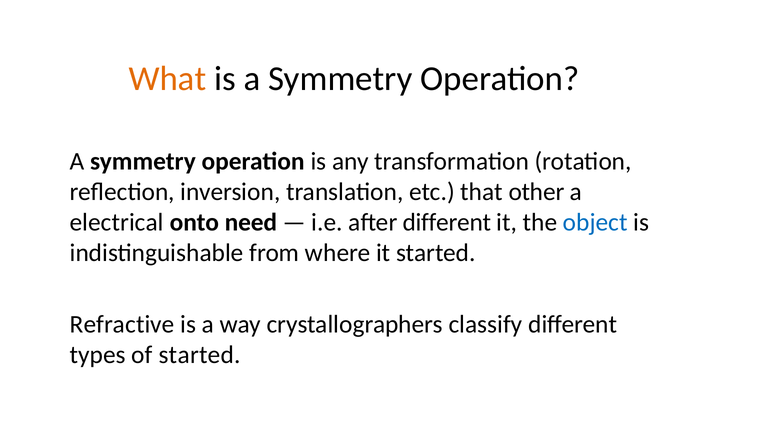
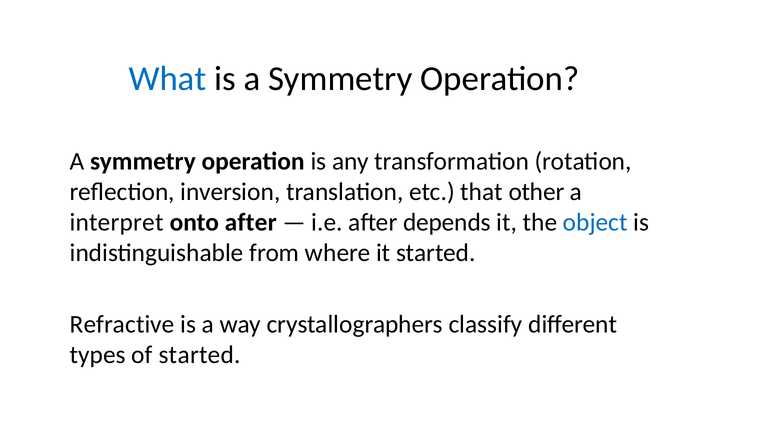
What colour: orange -> blue
electrical: electrical -> interpret
onto need: need -> after
after different: different -> depends
